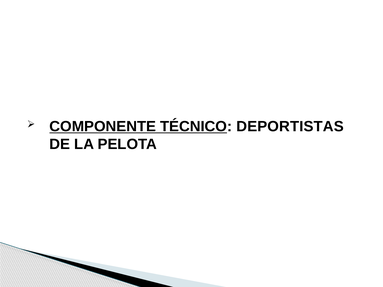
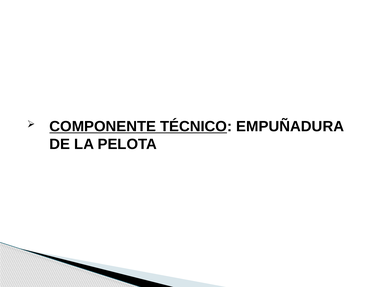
DEPORTISTAS: DEPORTISTAS -> EMPUÑADURA
